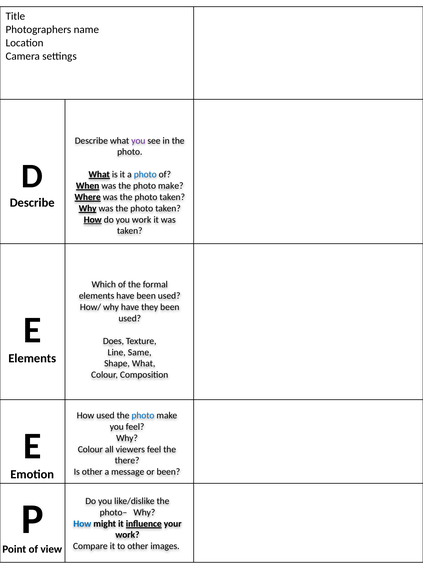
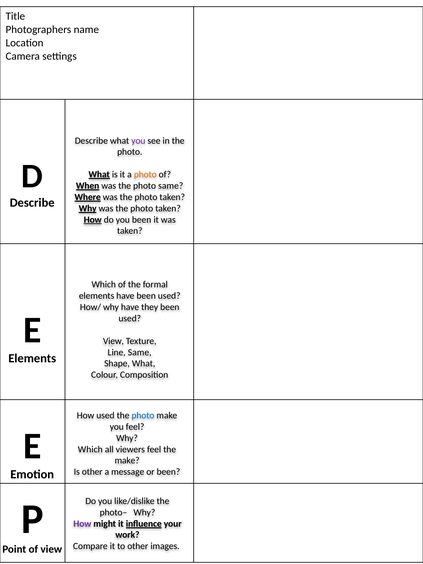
photo at (145, 174) colour: blue -> orange
was the photo make: make -> same
you work: work -> been
Does at (113, 341): Does -> View
Colour at (90, 449): Colour -> Which
there at (127, 461): there -> make
How at (82, 524) colour: blue -> purple
